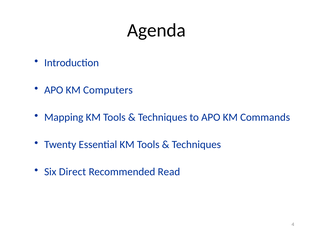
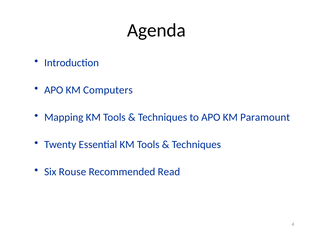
Commands: Commands -> Paramount
Direct: Direct -> Rouse
